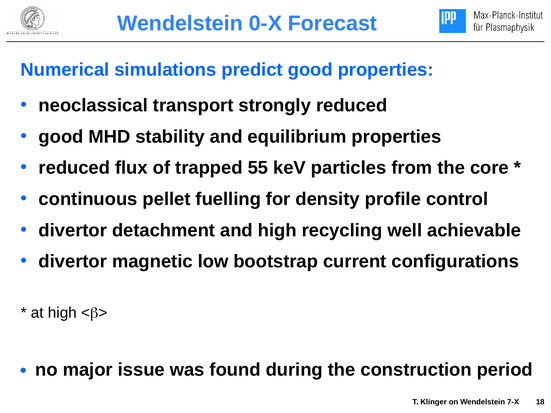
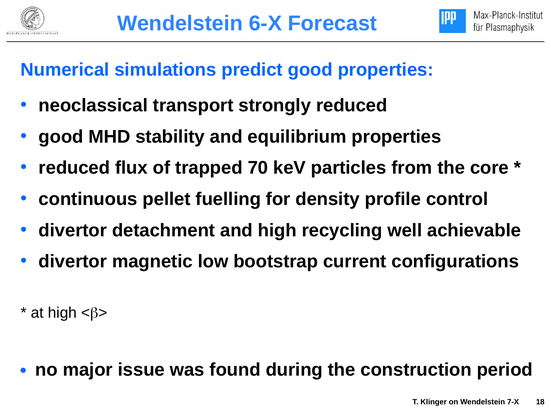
0-X: 0-X -> 6-X
55: 55 -> 70
